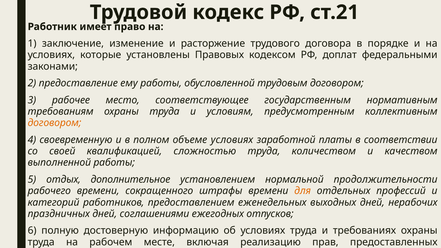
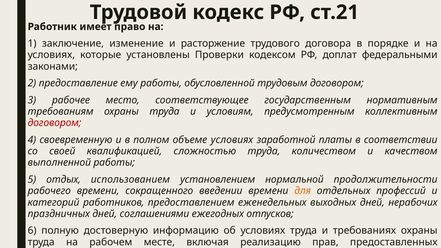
Правовых: Правовых -> Проверки
договором at (55, 123) colour: orange -> red
отдых дополнительное: дополнительное -> использованием
штрафы: штрафы -> введении
